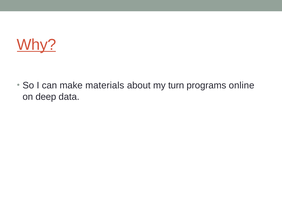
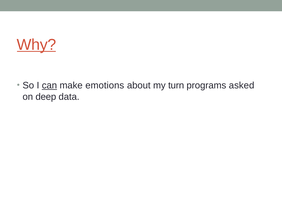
can underline: none -> present
materials: materials -> emotions
online: online -> asked
